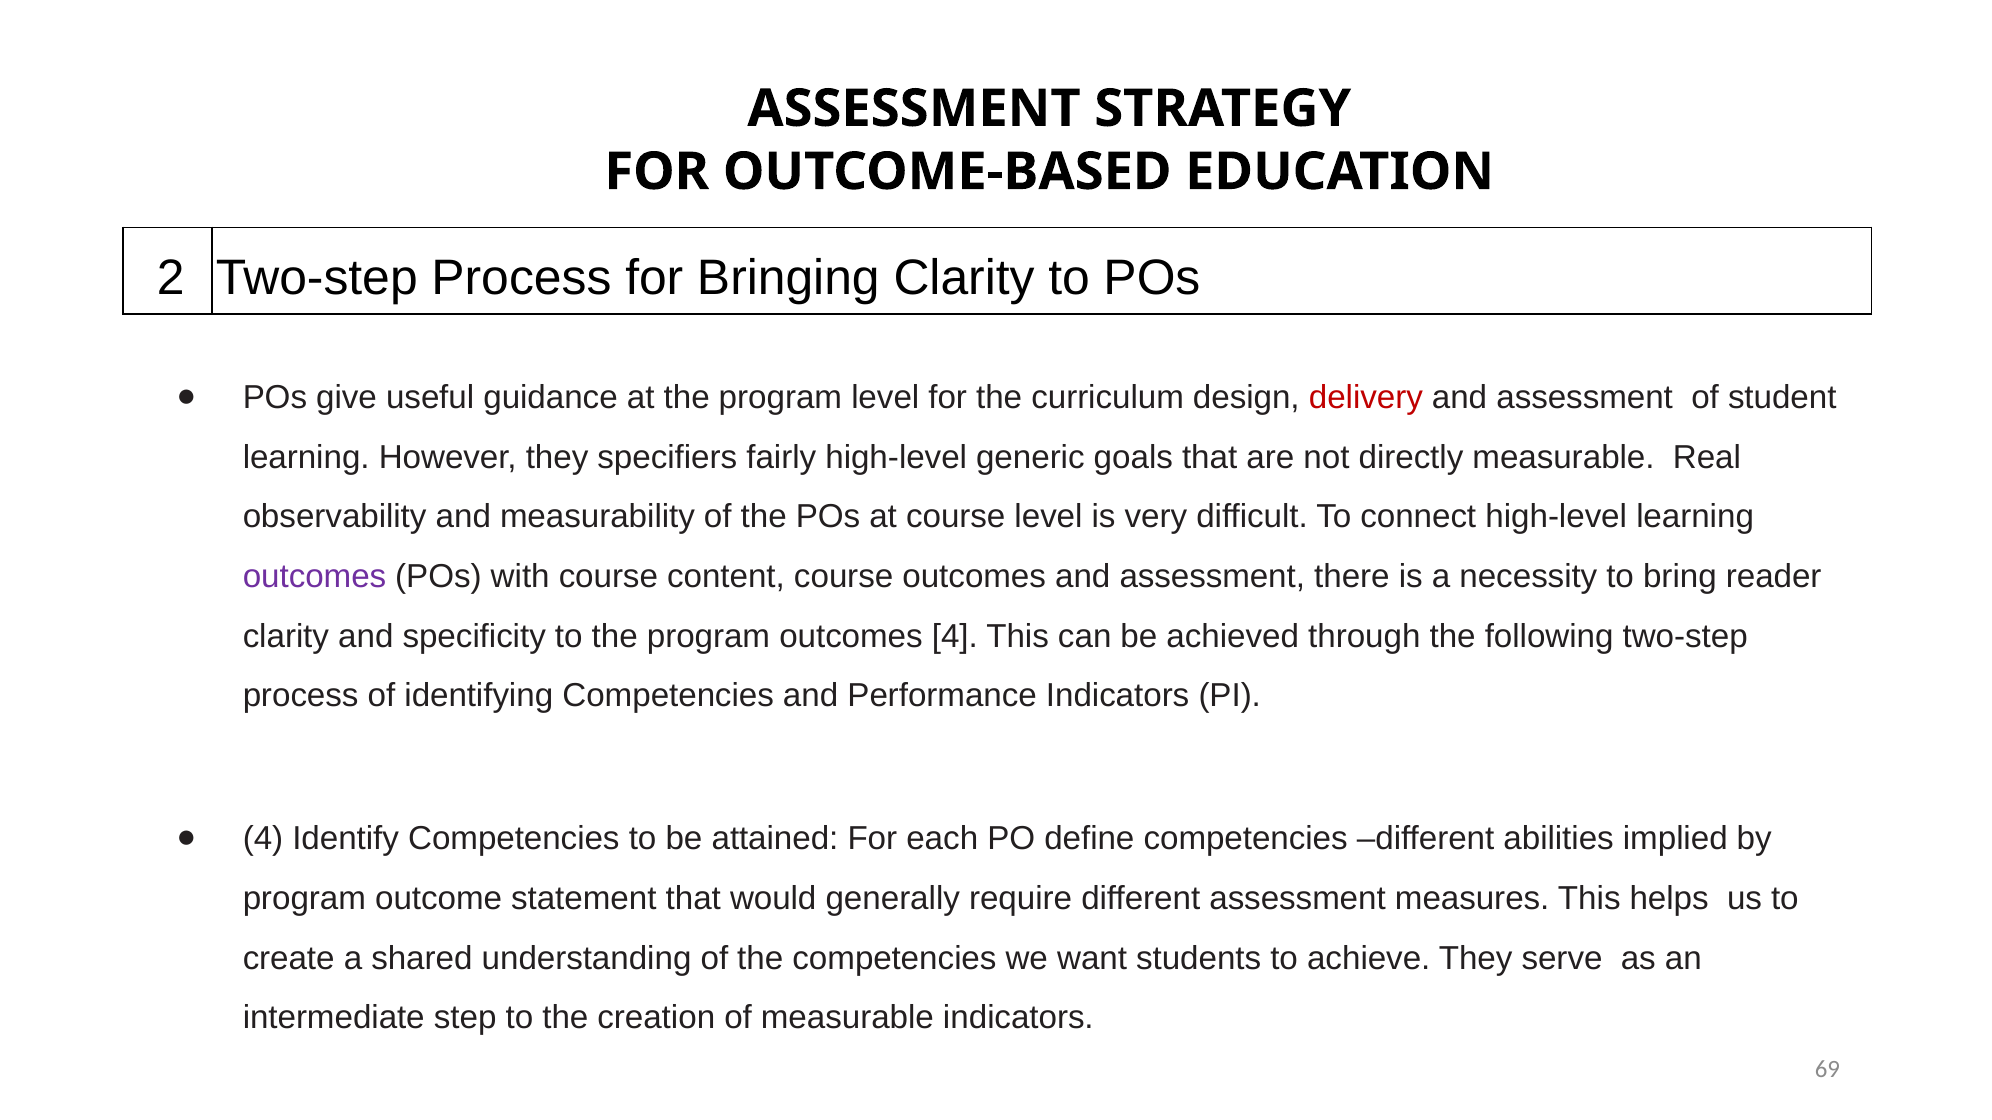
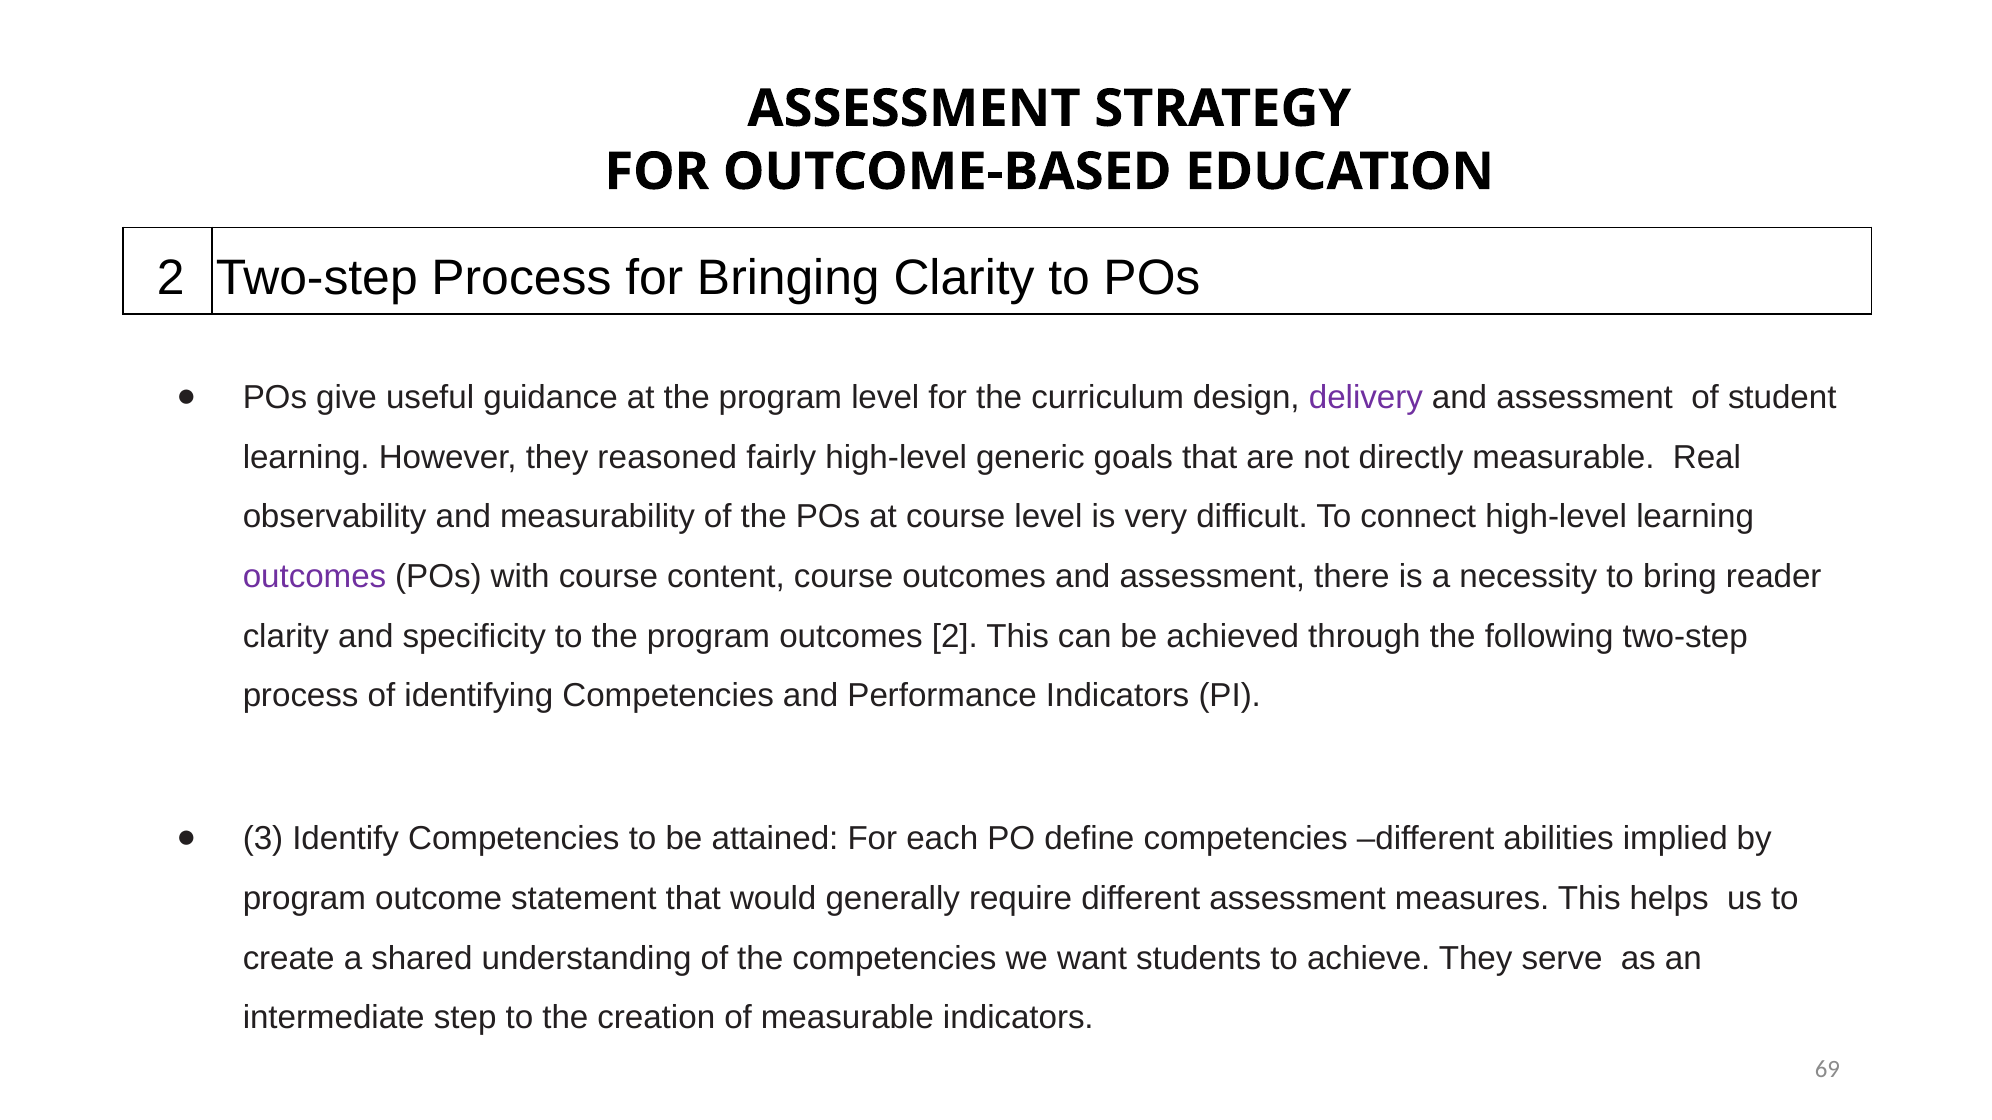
delivery colour: red -> purple
specifiers: specifiers -> reasoned
outcomes 4: 4 -> 2
4 at (263, 839): 4 -> 3
